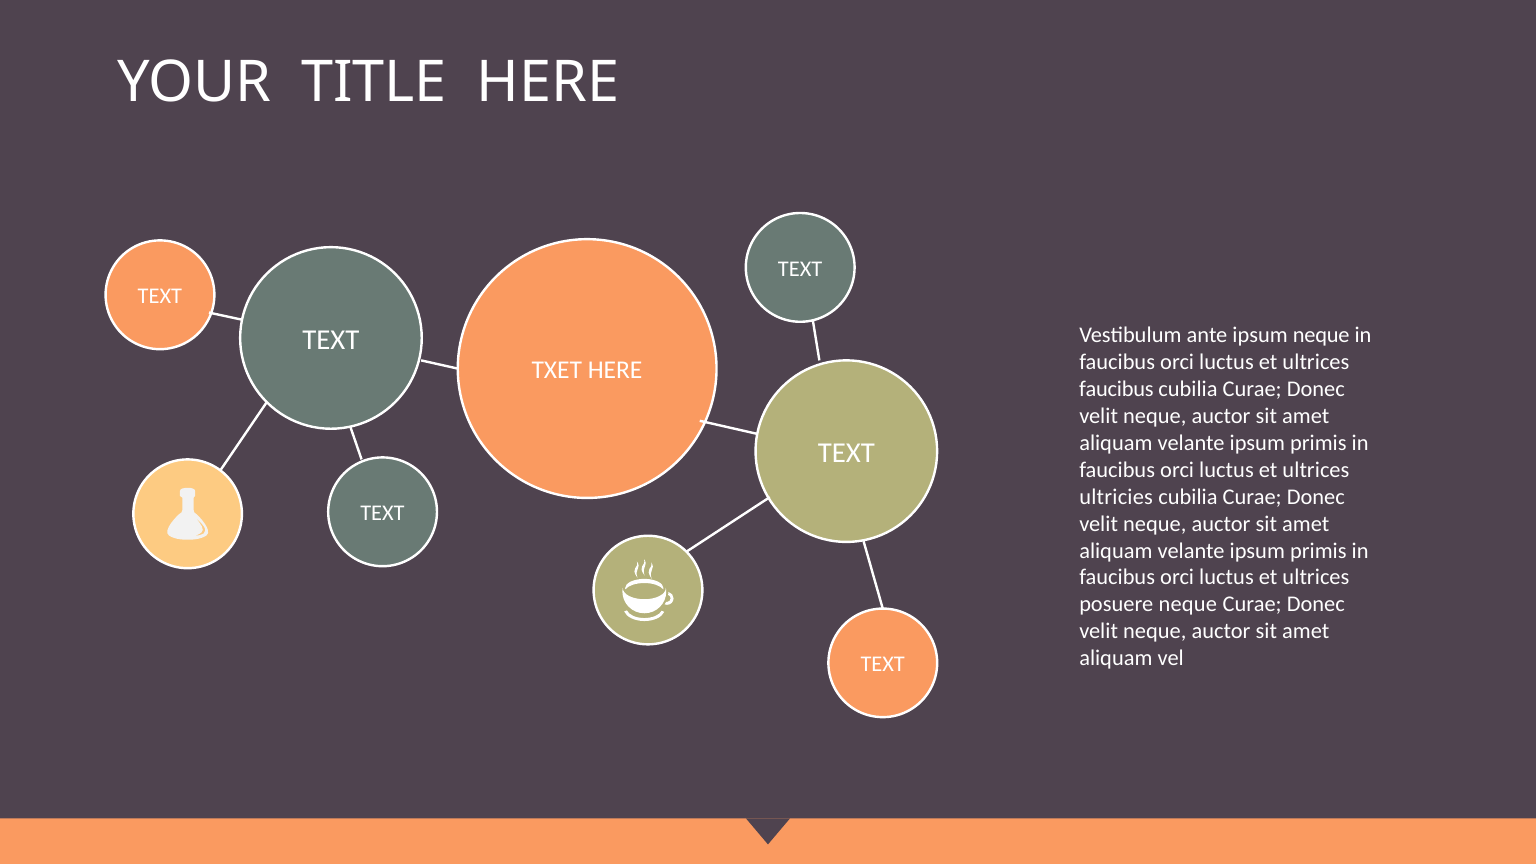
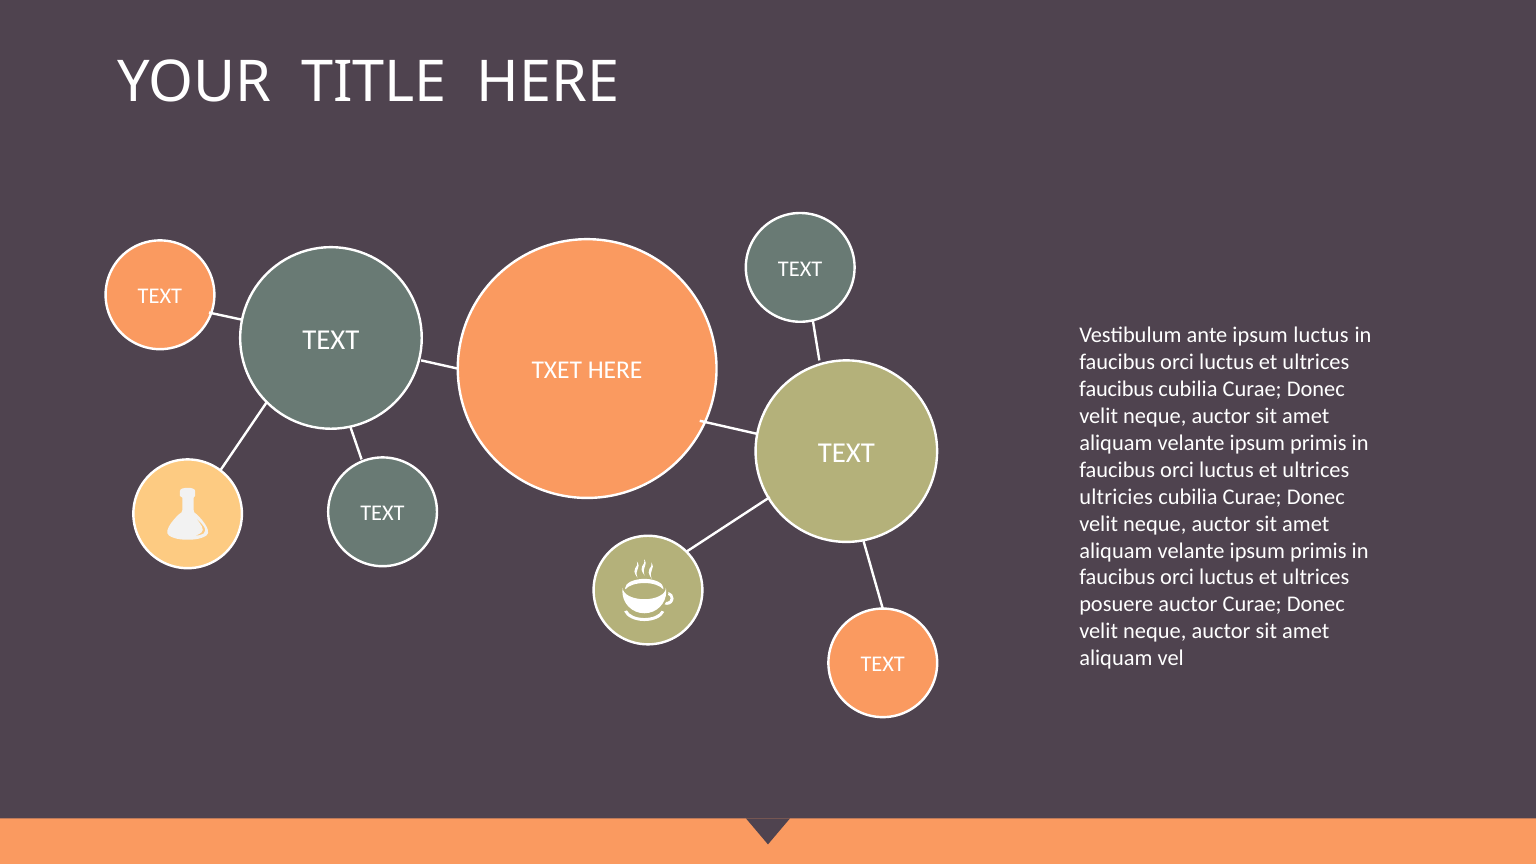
ipsum neque: neque -> luctus
posuere neque: neque -> auctor
